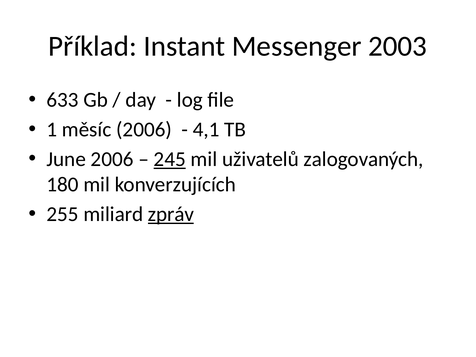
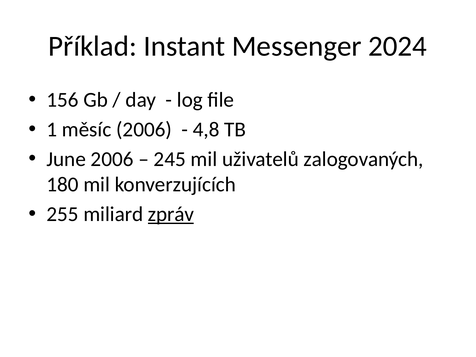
2003: 2003 -> 2024
633: 633 -> 156
4,1: 4,1 -> 4,8
245 underline: present -> none
